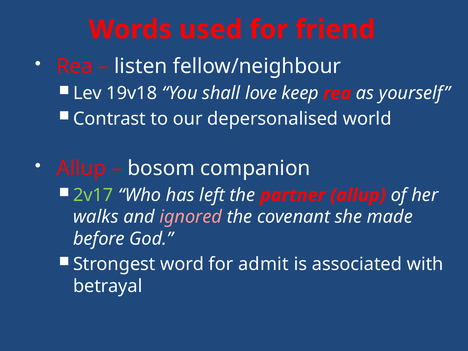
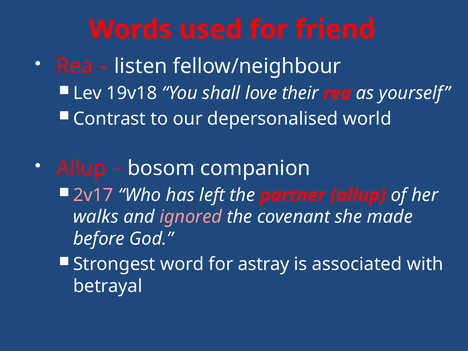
keep: keep -> their
2v17 colour: light green -> pink
admit: admit -> astray
